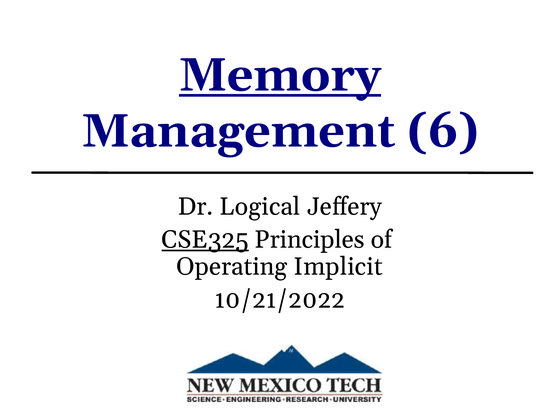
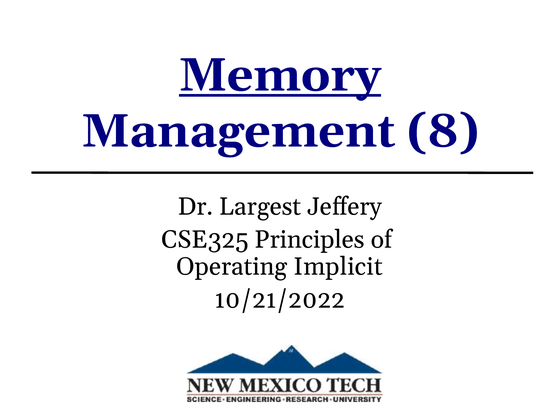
6: 6 -> 8
Logical: Logical -> Largest
CSE325 underline: present -> none
